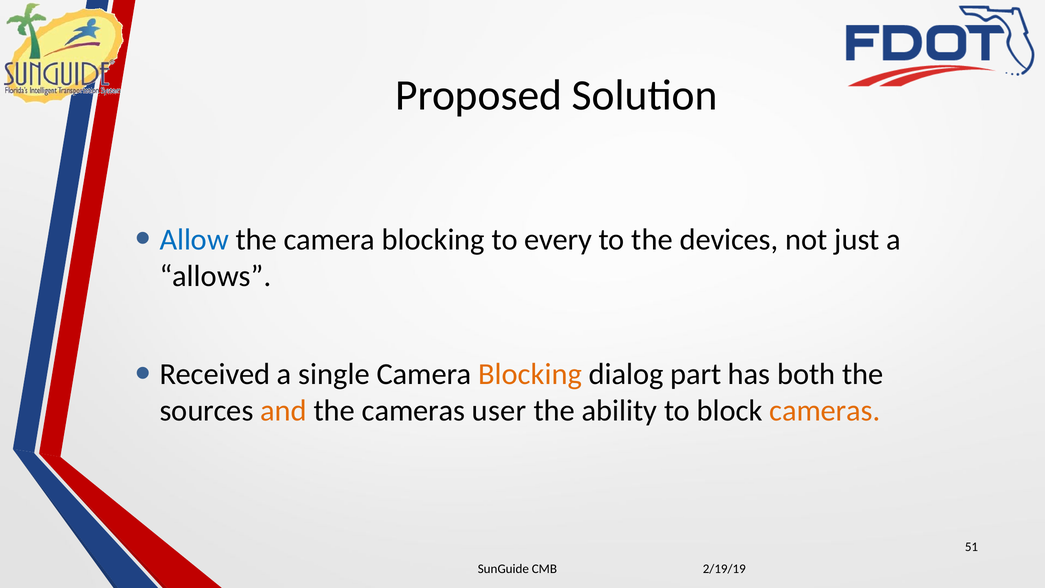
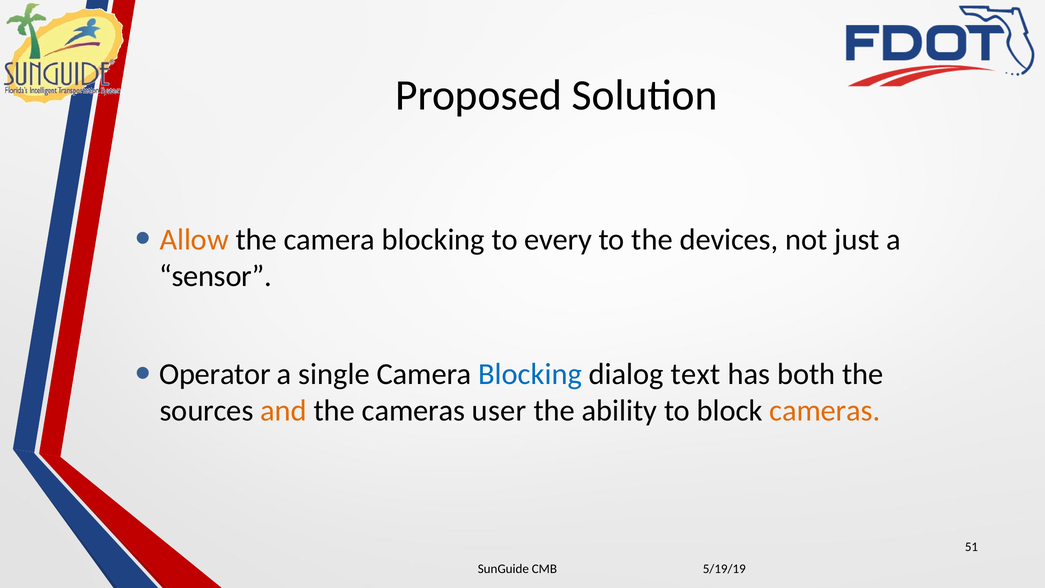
Allow colour: blue -> orange
allows: allows -> sensor
Received: Received -> Operator
Blocking at (530, 374) colour: orange -> blue
part: part -> text
2/19/19: 2/19/19 -> 5/19/19
